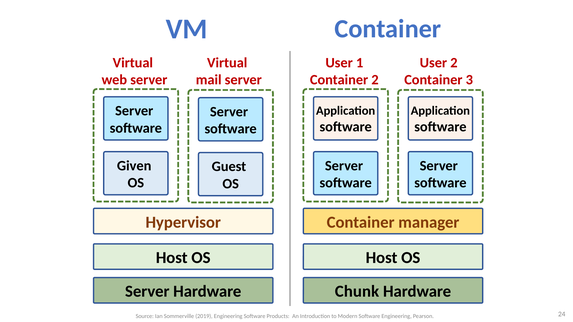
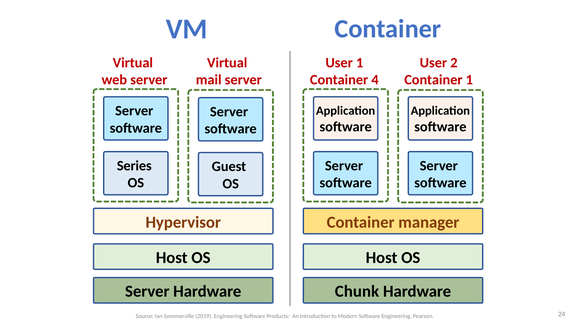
Container 2: 2 -> 4
Container 3: 3 -> 1
Given: Given -> Series
